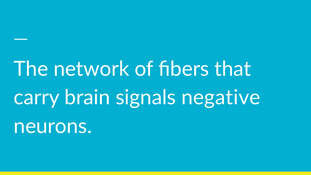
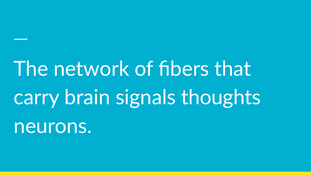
negative: negative -> thoughts
